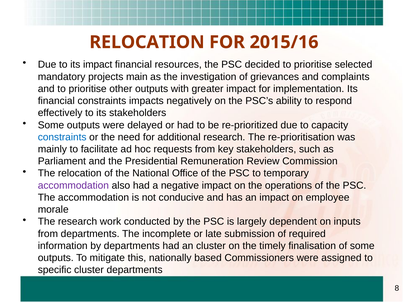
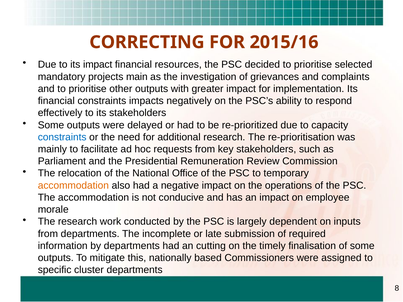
RELOCATION at (147, 42): RELOCATION -> CORRECTING
accommodation at (73, 186) colour: purple -> orange
an cluster: cluster -> cutting
